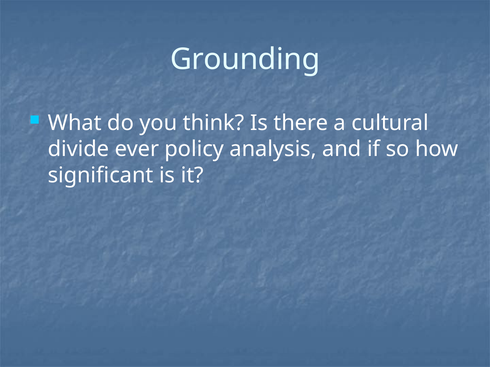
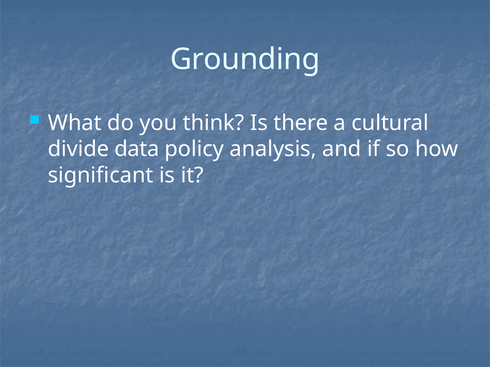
ever: ever -> data
